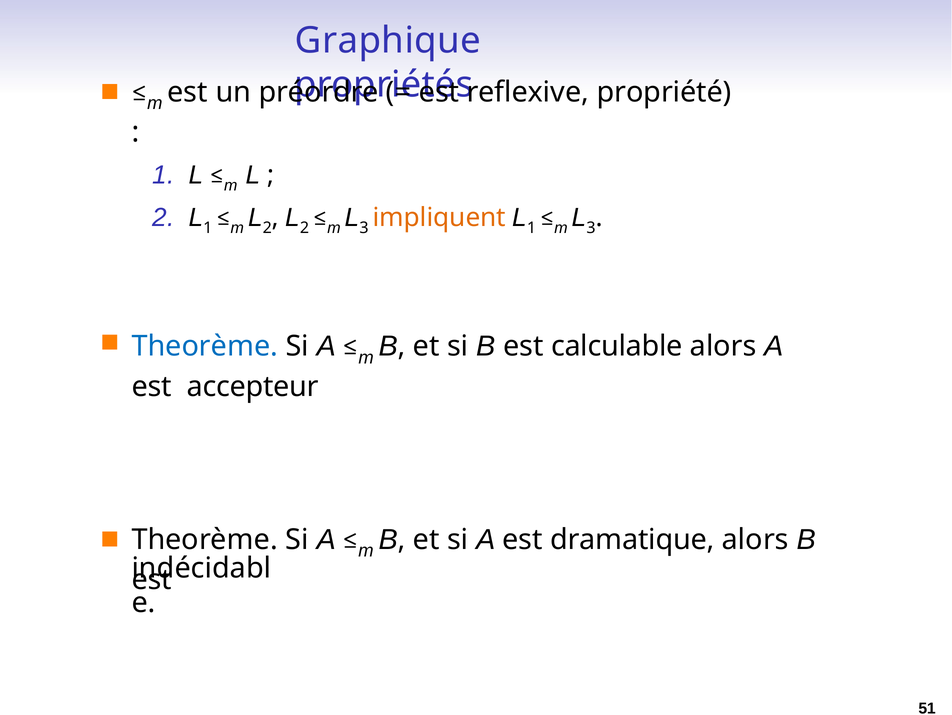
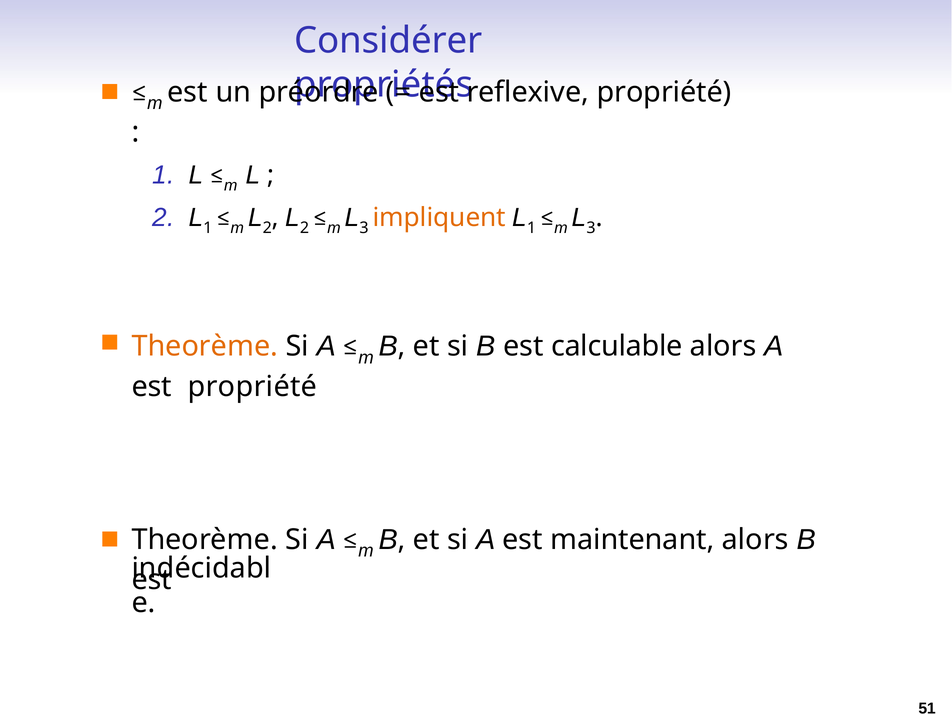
Graphique: Graphique -> Considérer
Theorème at (205, 346) colour: blue -> orange
est accepteur: accepteur -> propriété
dramatique: dramatique -> maintenant
